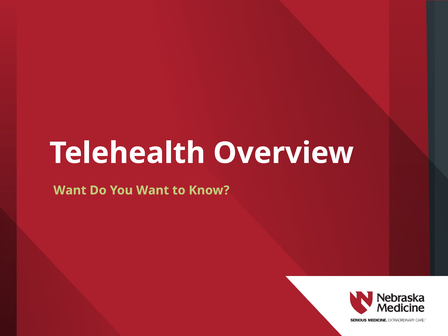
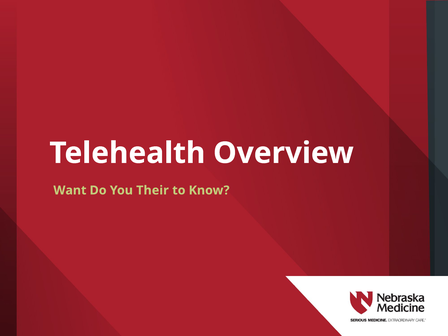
You Want: Want -> Their
